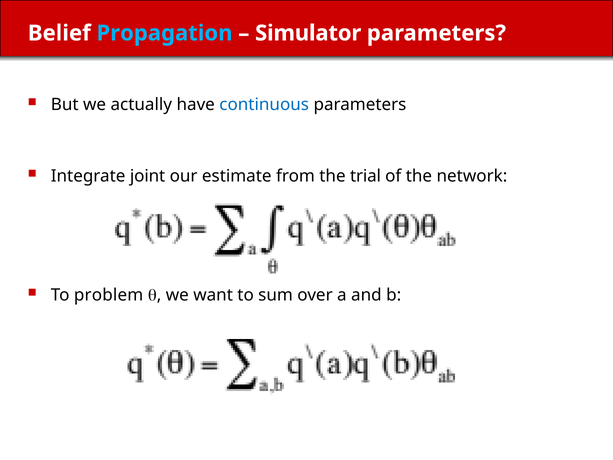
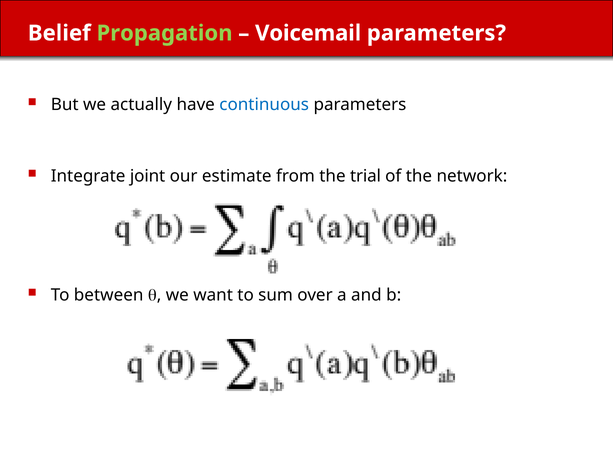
Propagation colour: light blue -> light green
Simulator: Simulator -> Voicemail
problem: problem -> between
